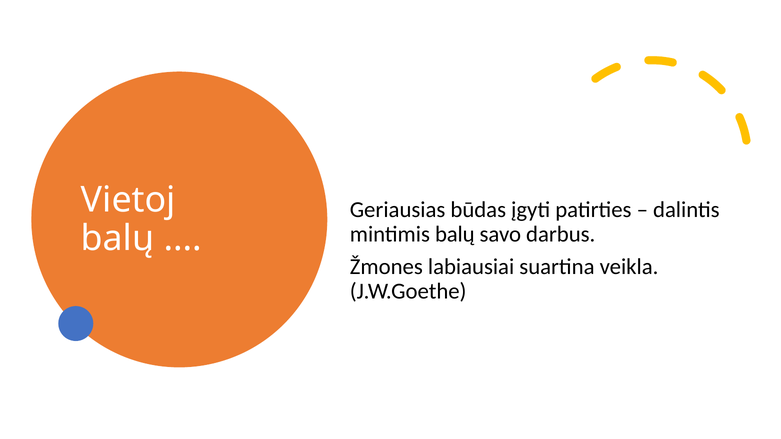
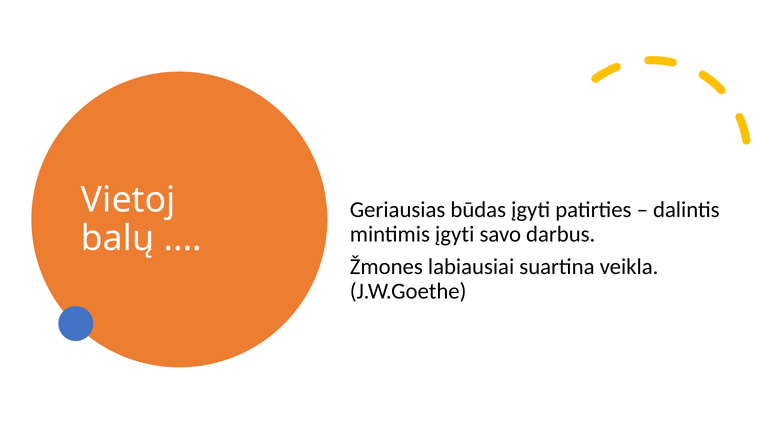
mintimis balų: balų -> įgyti
